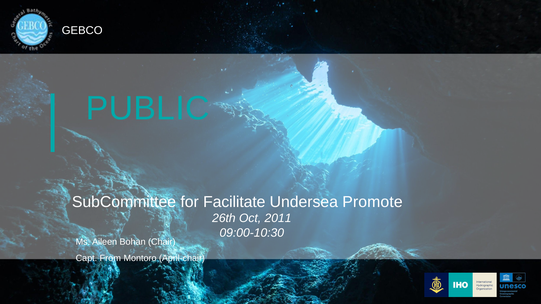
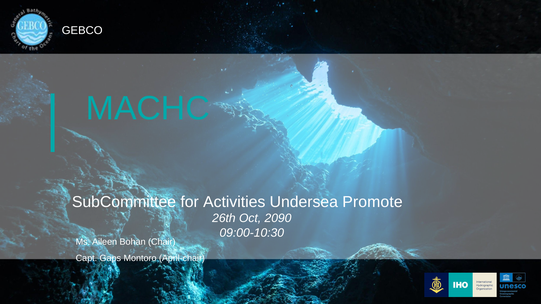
PUBLIC: PUBLIC -> MACHC
Facilitate: Facilitate -> Activities
2011: 2011 -> 2090
From: From -> Gaps
